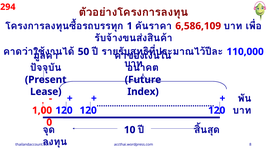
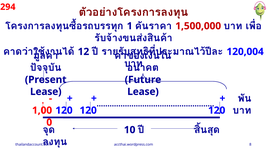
6,586,109: 6,586,109 -> 1,500,000
50: 50 -> 12
110,000: 110,000 -> 120,004
Index at (143, 92): Index -> Lease
